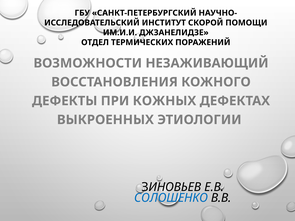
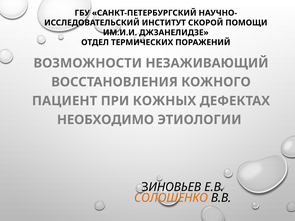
ДЕФЕКТЫ: ДЕФЕКТЫ -> ПАЦИЕНТ
ВЫКРОЕННЫХ: ВЫКРОЕННЫХ -> НЕОБХОДИМО
СОЛОШЕНКО colour: blue -> orange
